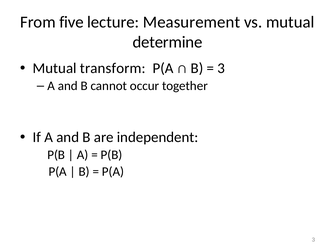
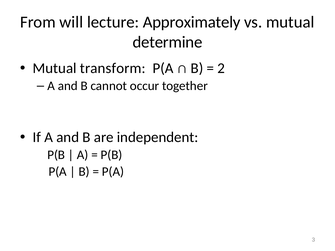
five: five -> will
Measurement: Measurement -> Approximately
3 at (221, 68): 3 -> 2
